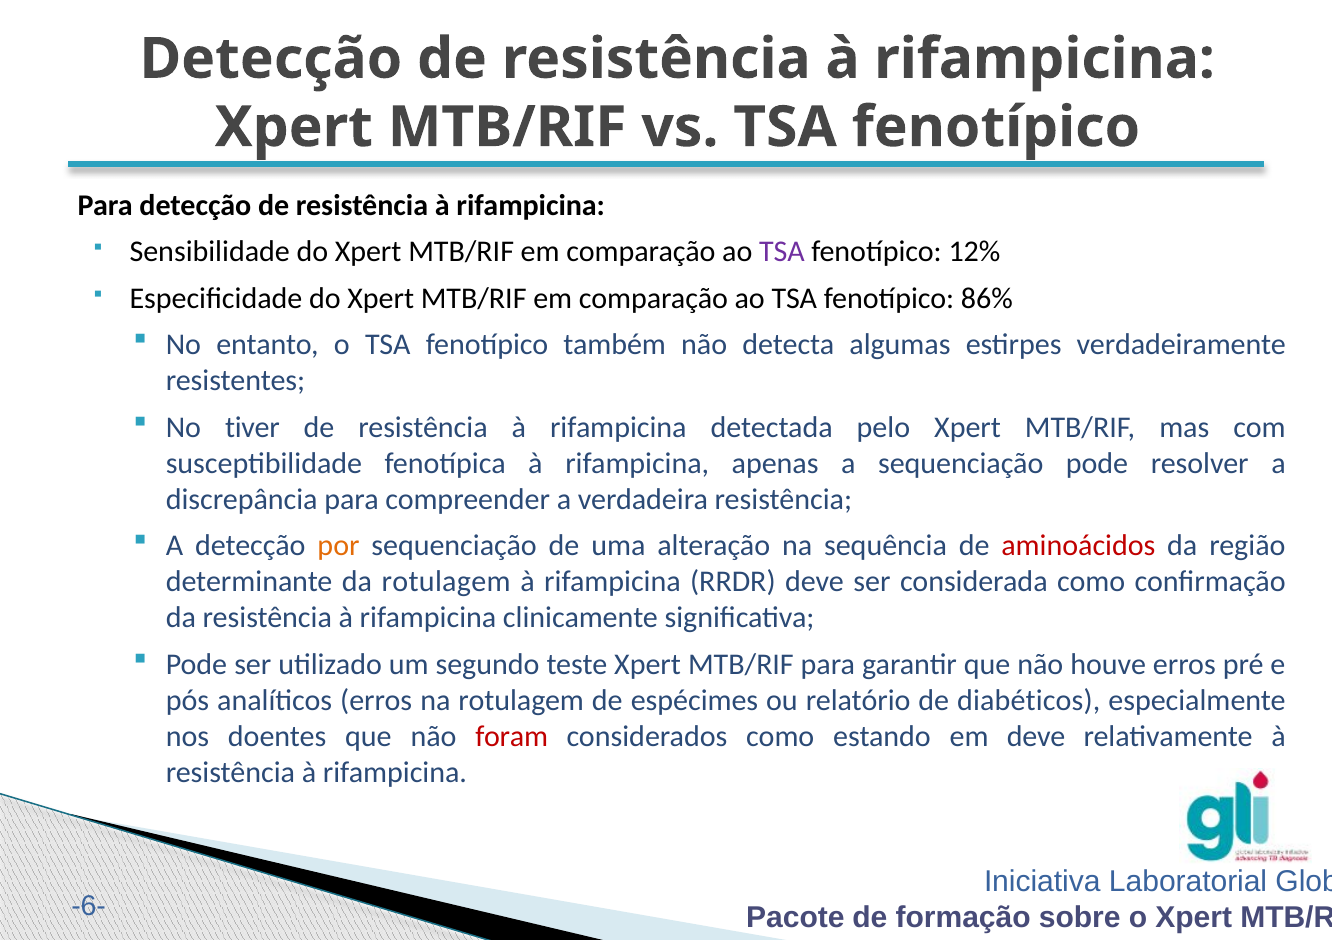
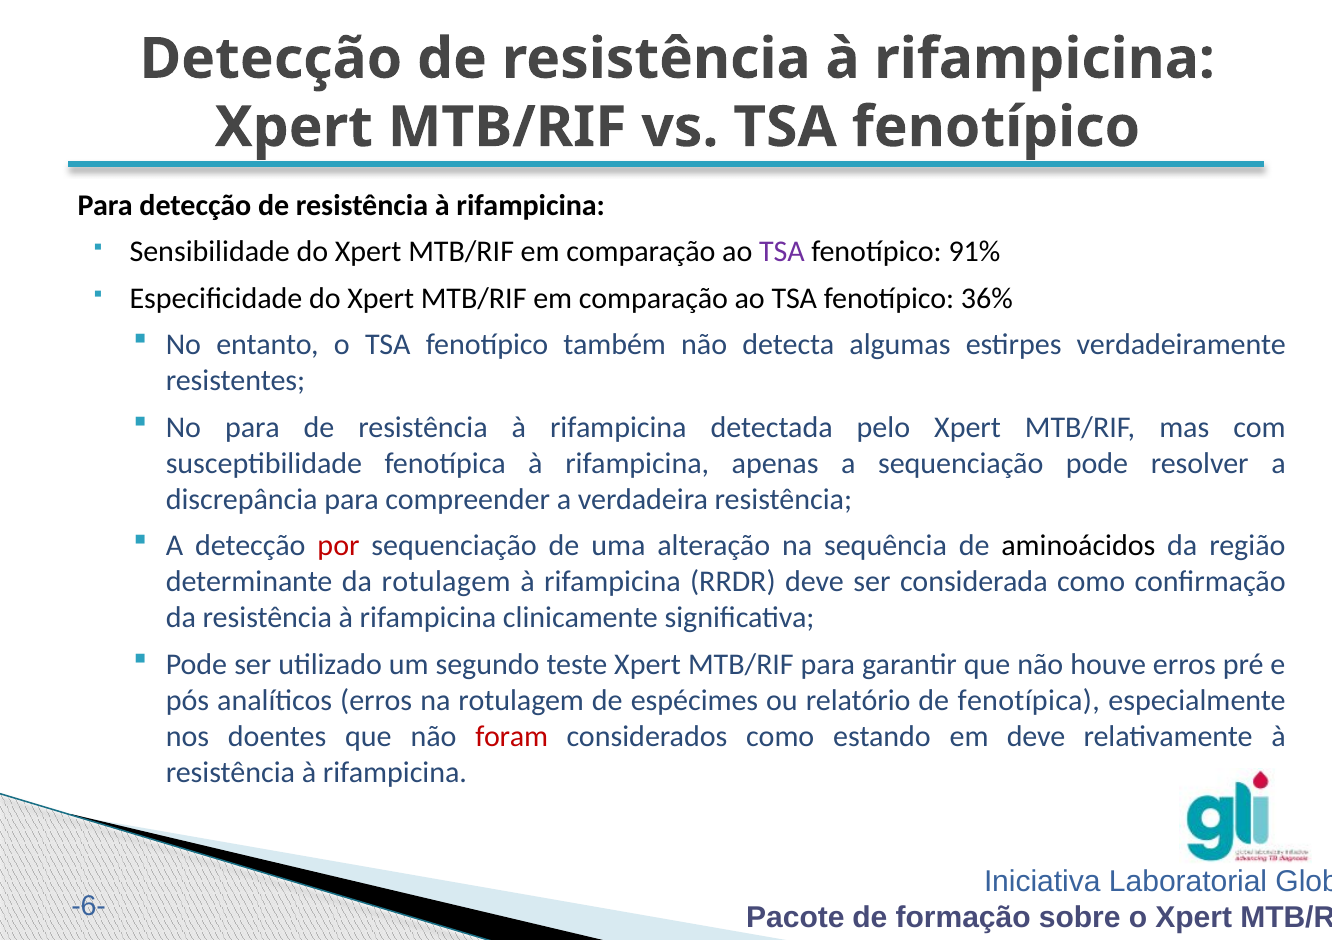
12%: 12% -> 91%
86%: 86% -> 36%
No tiver: tiver -> para
por colour: orange -> red
aminoácidos colour: red -> black
de diabéticos: diabéticos -> fenotípica
